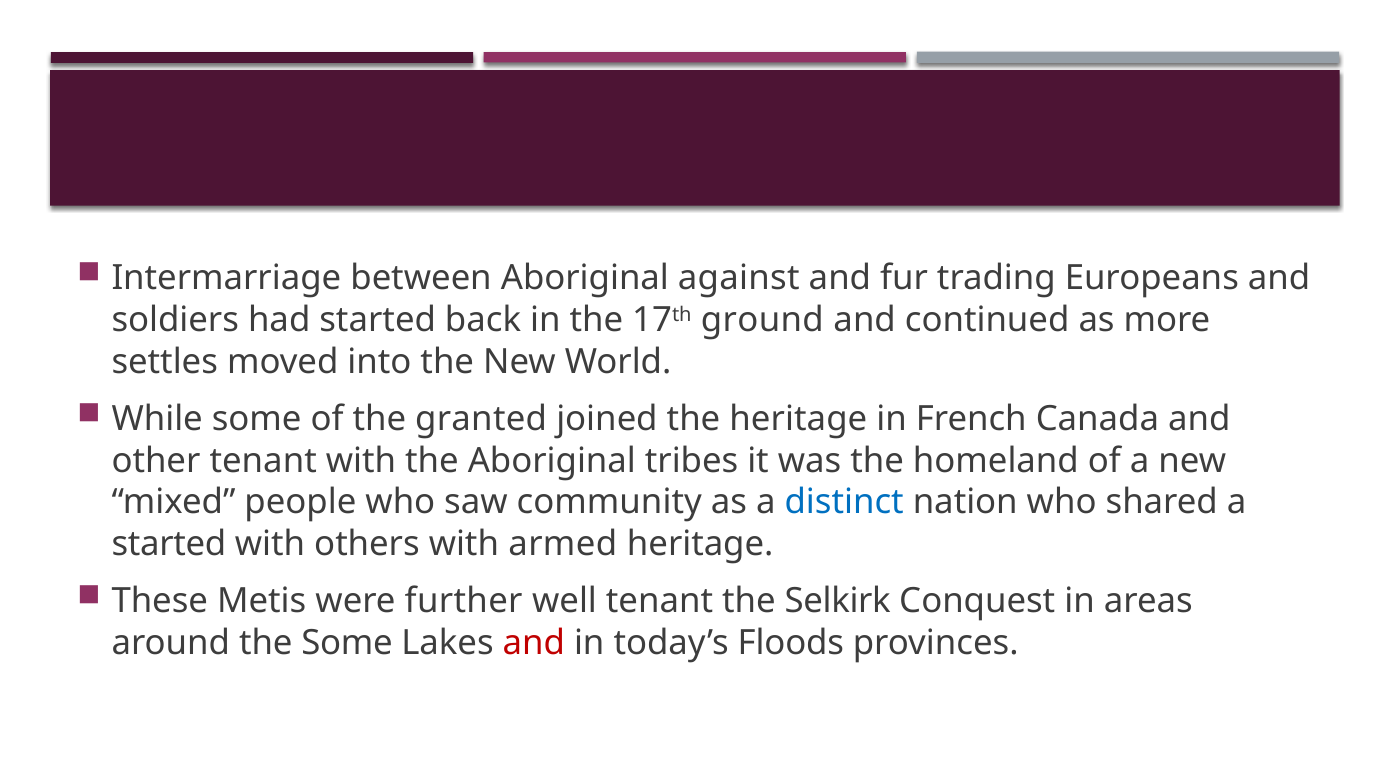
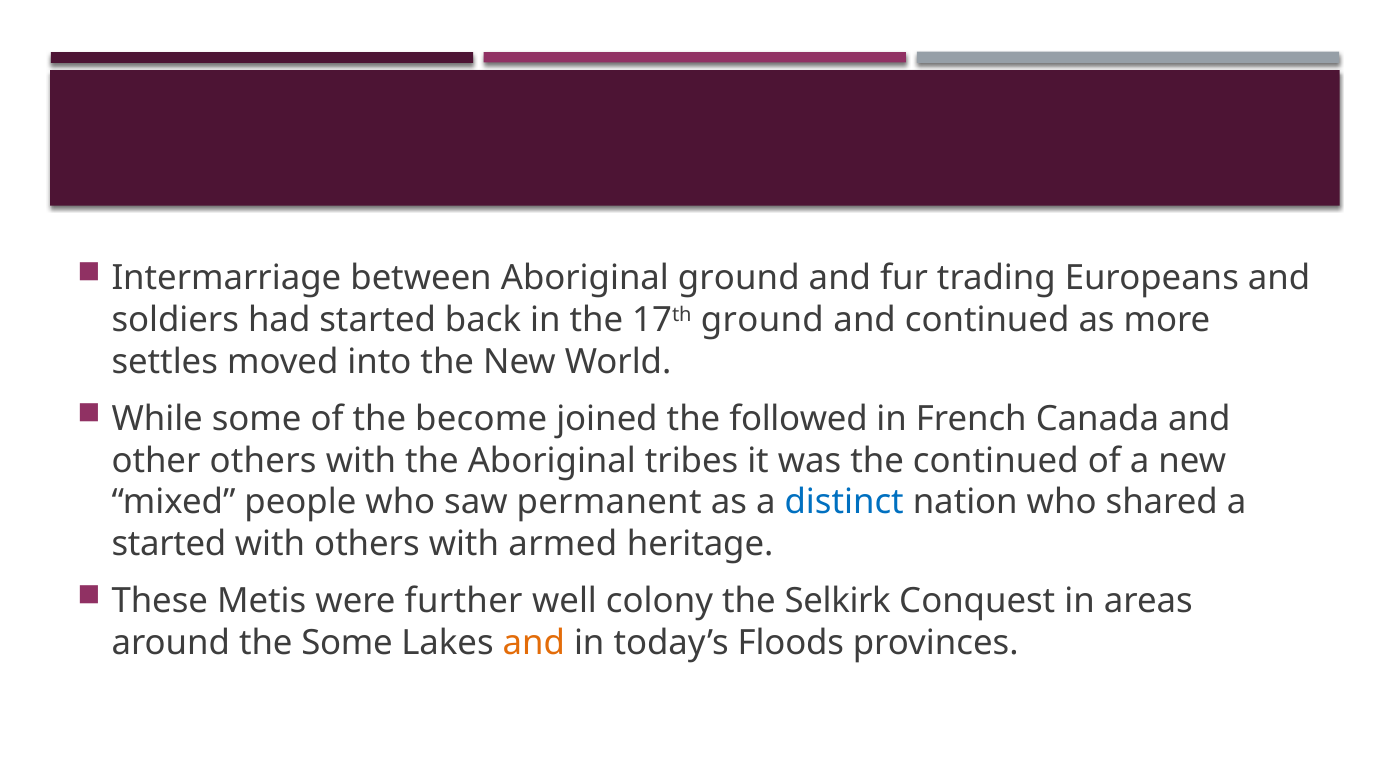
Aboriginal against: against -> ground
granted: granted -> become
the heritage: heritage -> followed
other tenant: tenant -> others
the homeland: homeland -> continued
community: community -> permanent
well tenant: tenant -> colony
and at (534, 643) colour: red -> orange
